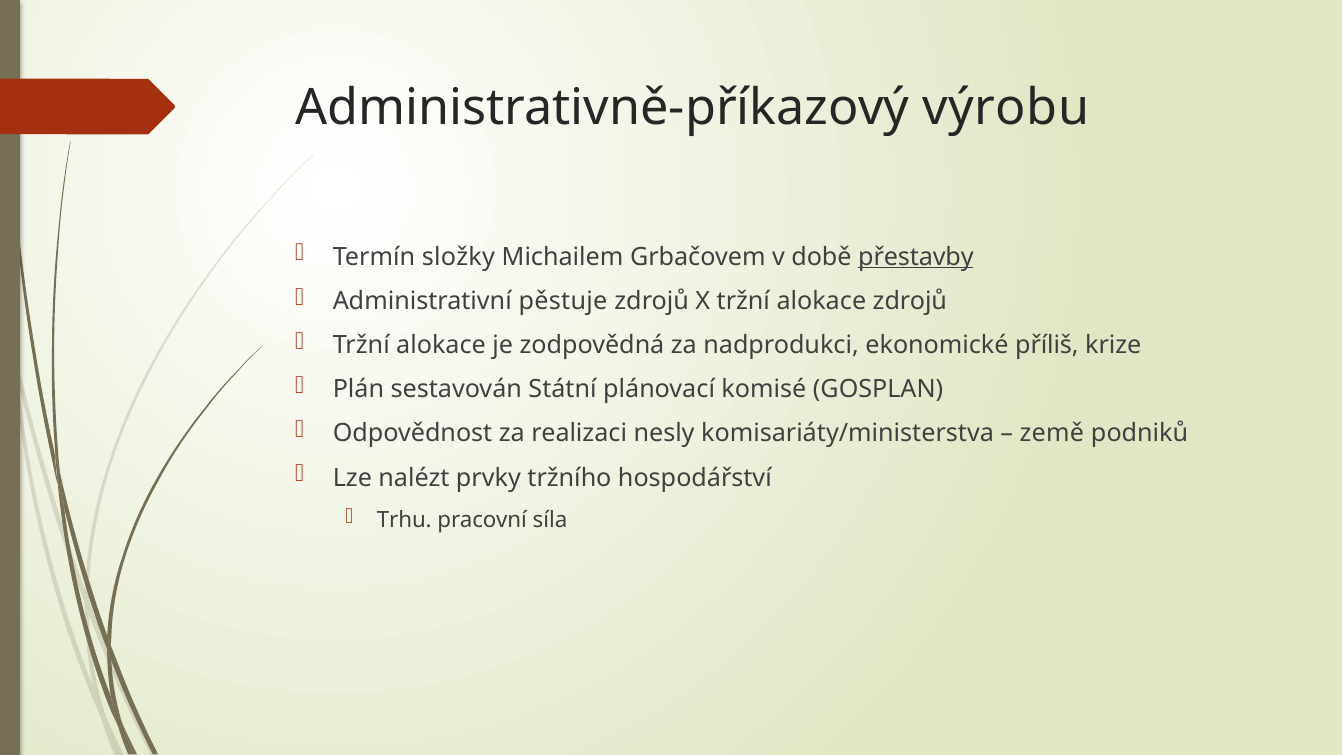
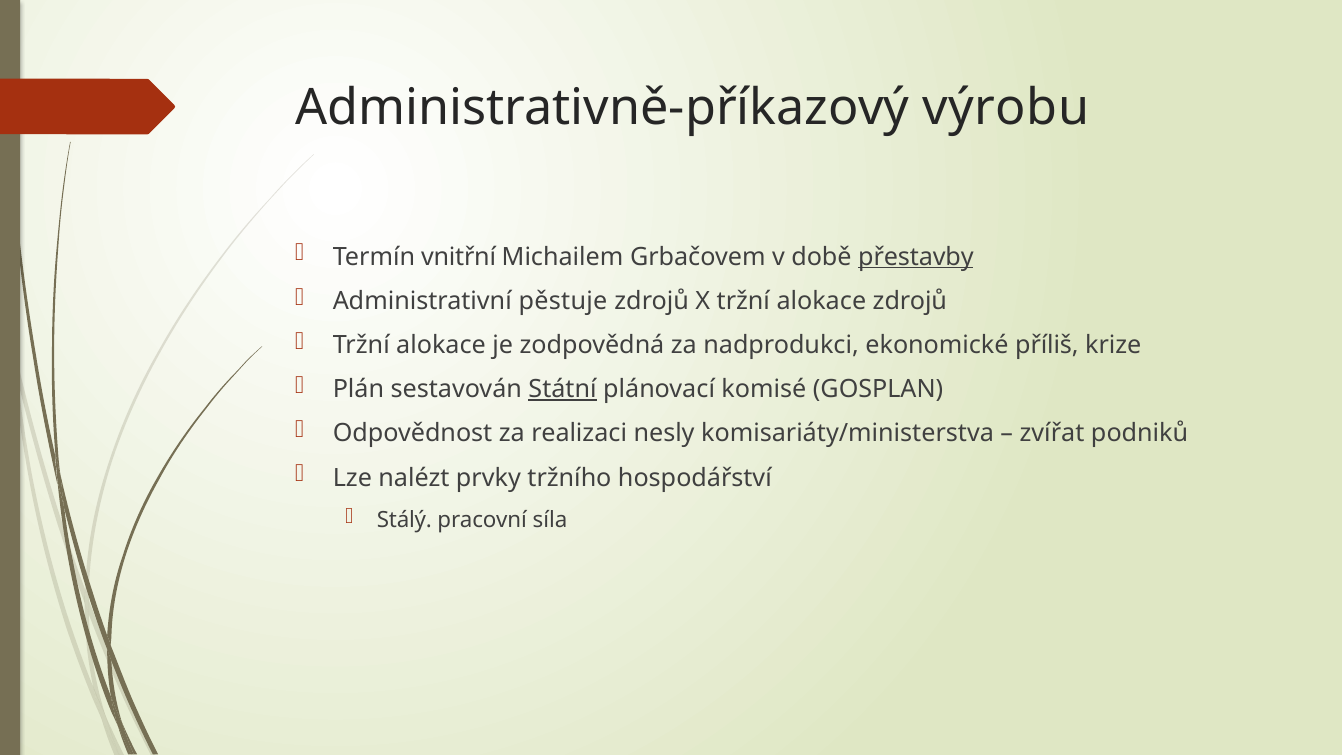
složky: složky -> vnitřní
Státní underline: none -> present
země: země -> zvířat
Trhu: Trhu -> Stálý
